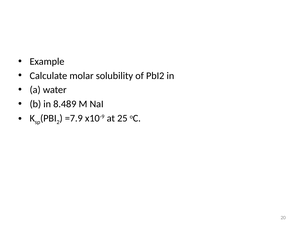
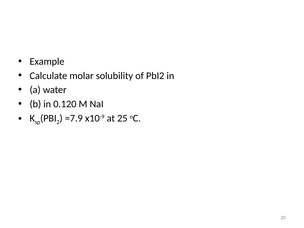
8.489: 8.489 -> 0.120
